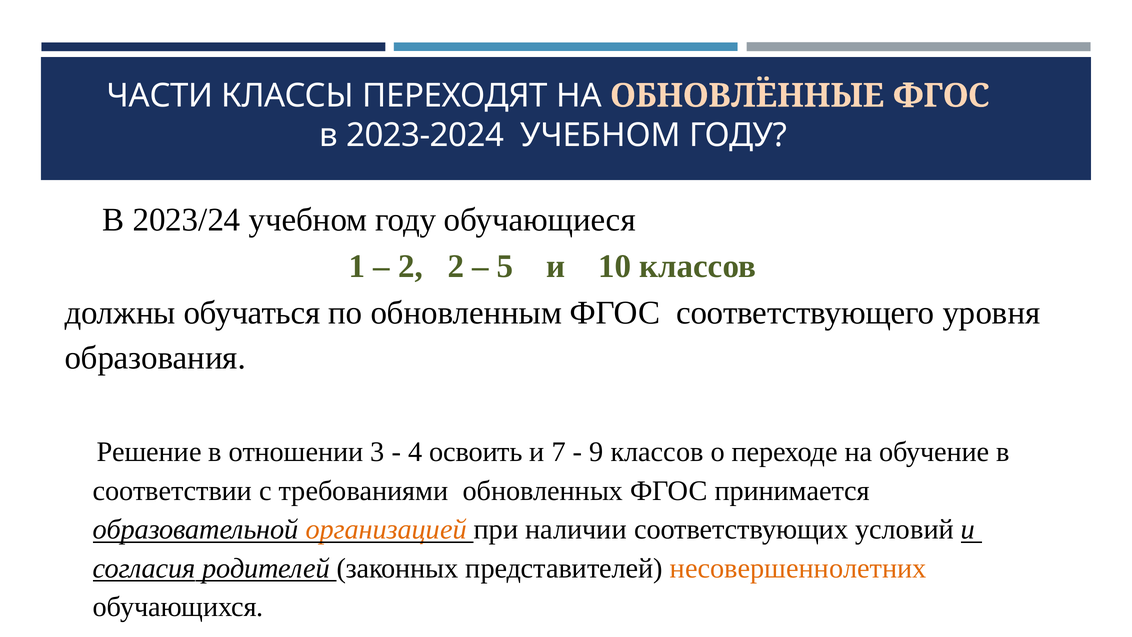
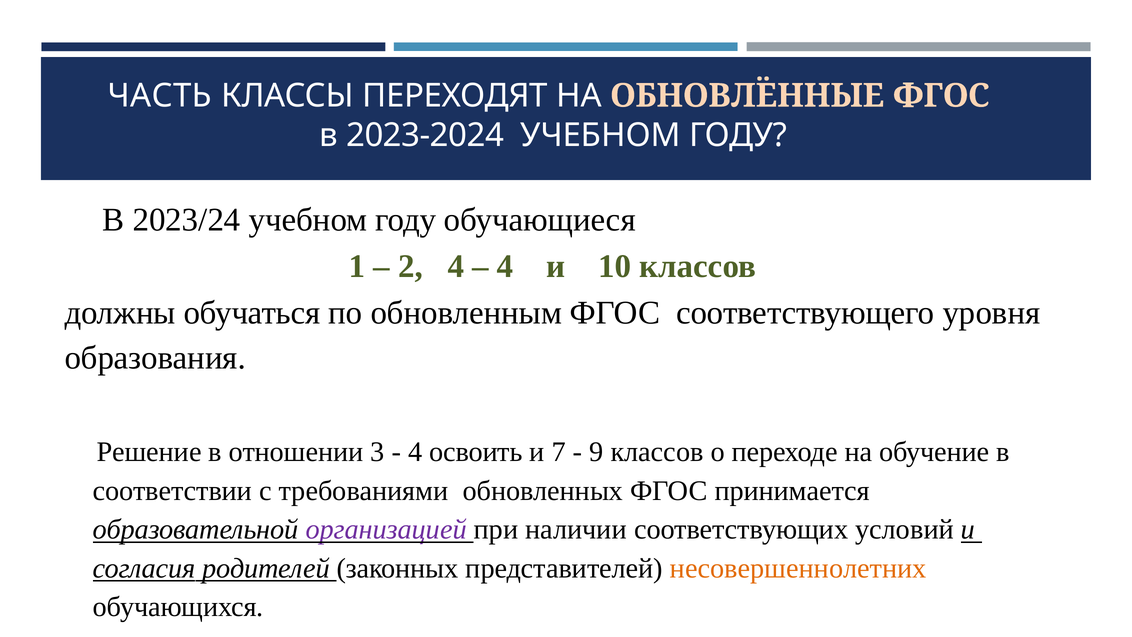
ЧАСТИ: ЧАСТИ -> ЧАСТЬ
2 2: 2 -> 4
5 at (505, 266): 5 -> 4
организацией colour: orange -> purple
